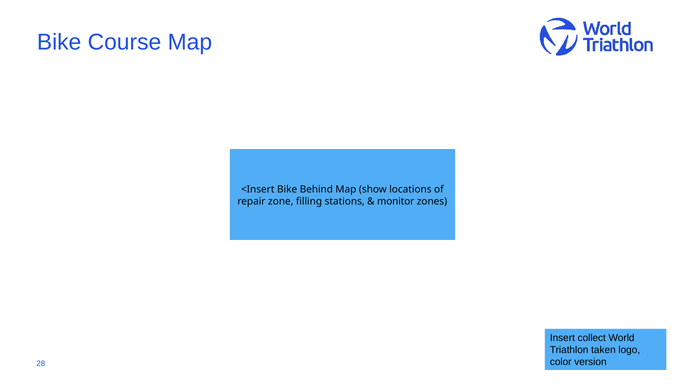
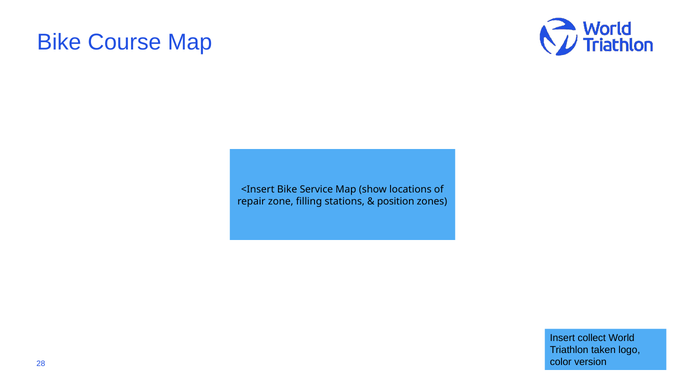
Behind: Behind -> Service
monitor: monitor -> position
